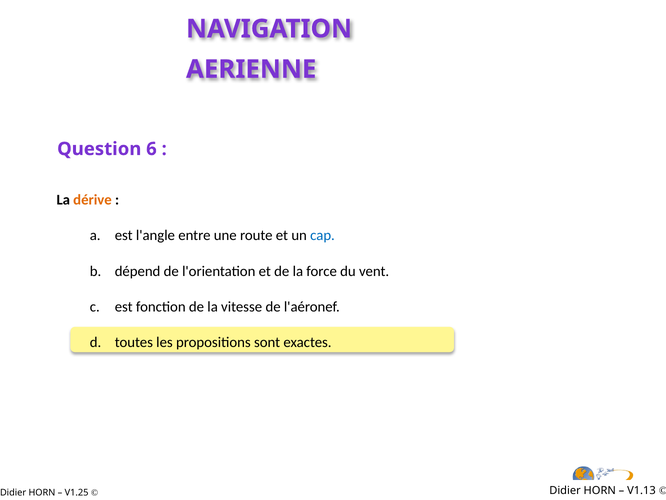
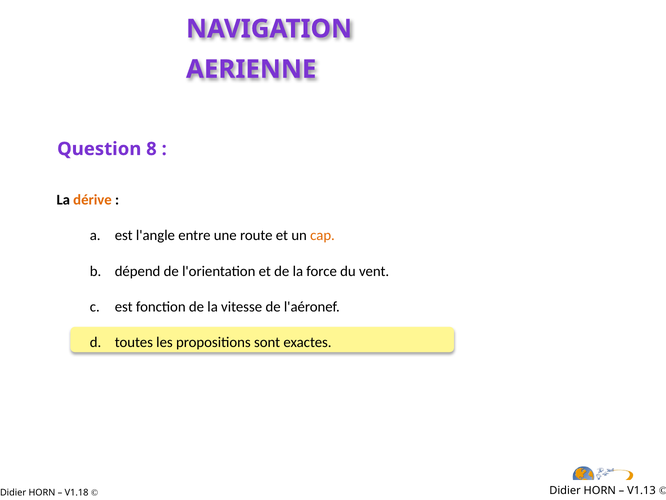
6: 6 -> 8
cap colour: blue -> orange
V1.25: V1.25 -> V1.18
